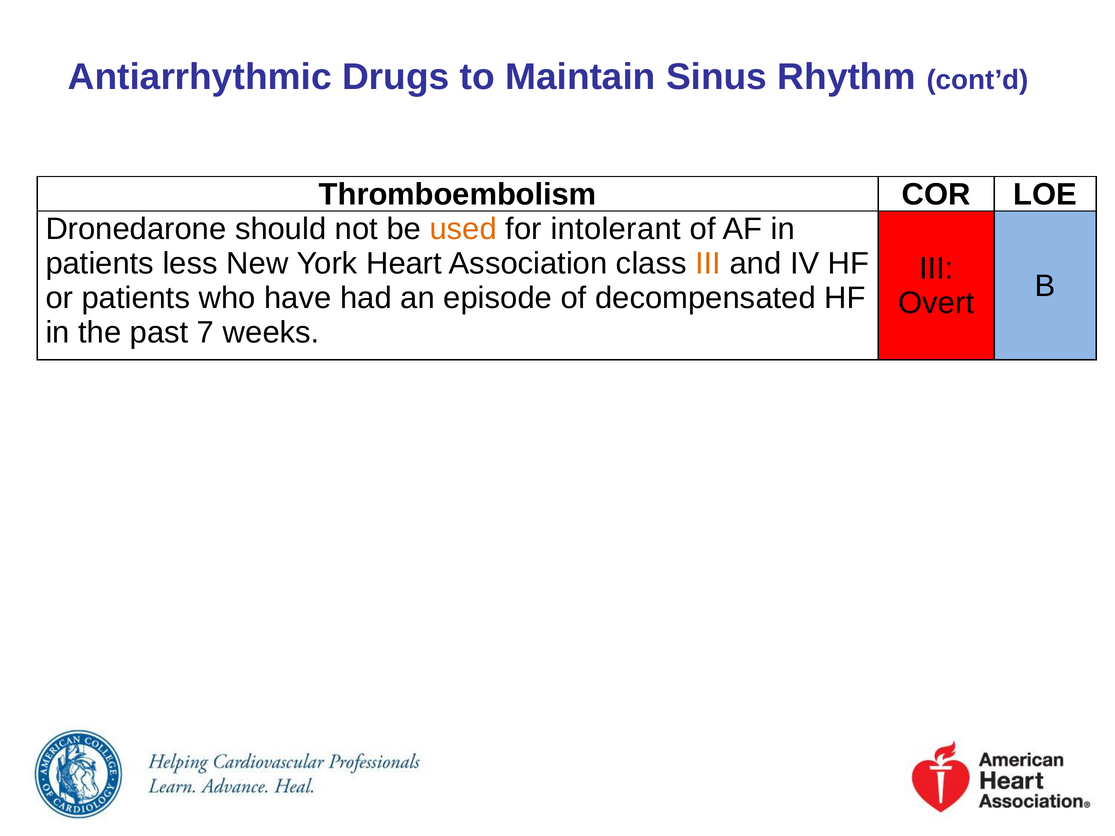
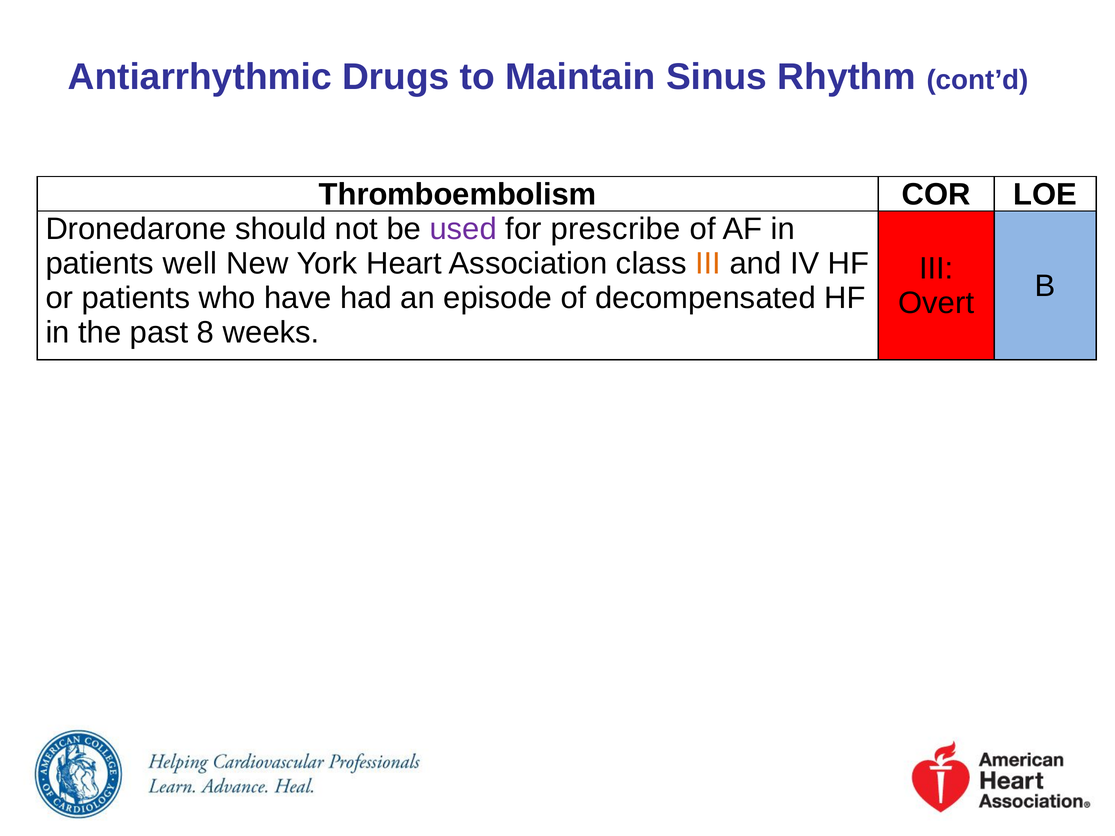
used colour: orange -> purple
intolerant: intolerant -> prescribe
less: less -> well
7: 7 -> 8
